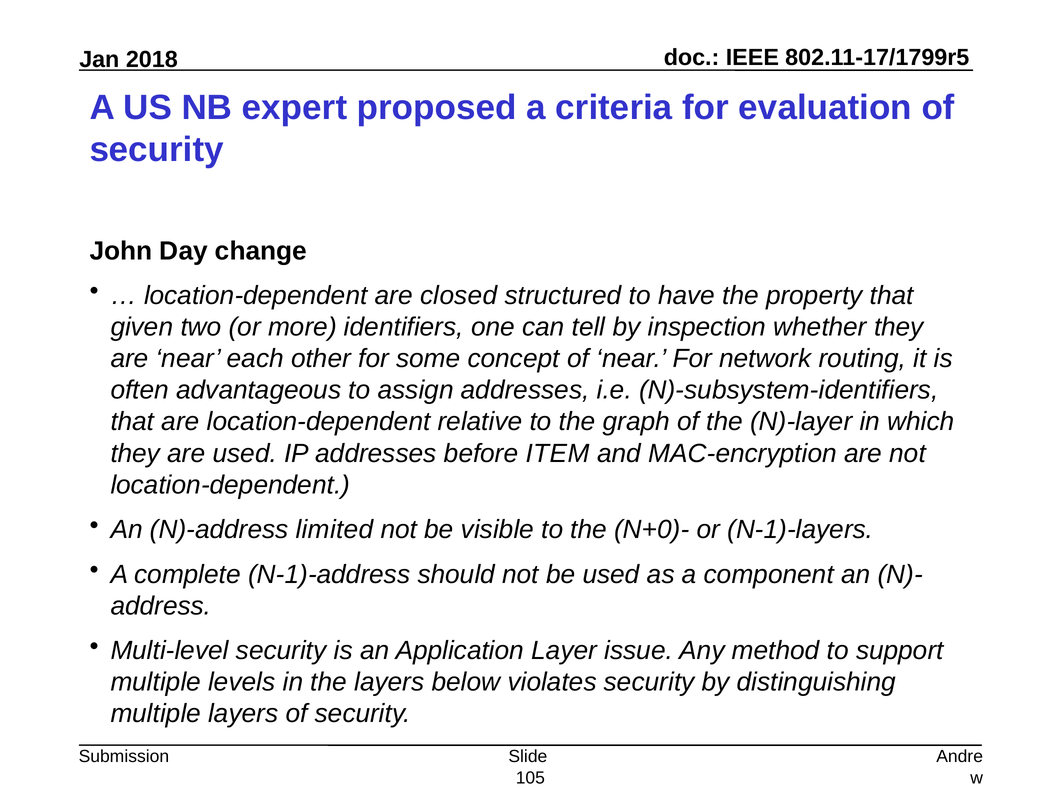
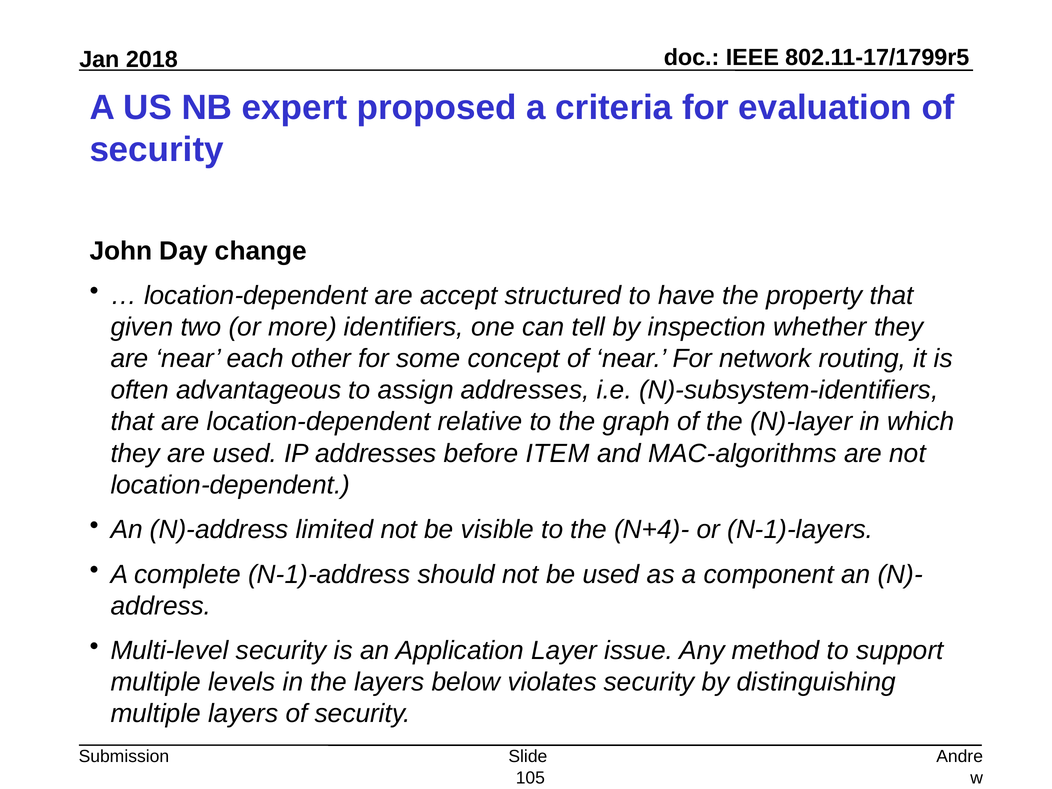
closed: closed -> accept
MAC-encryption: MAC-encryption -> MAC-algorithms
N+0)-: N+0)- -> N+4)-
